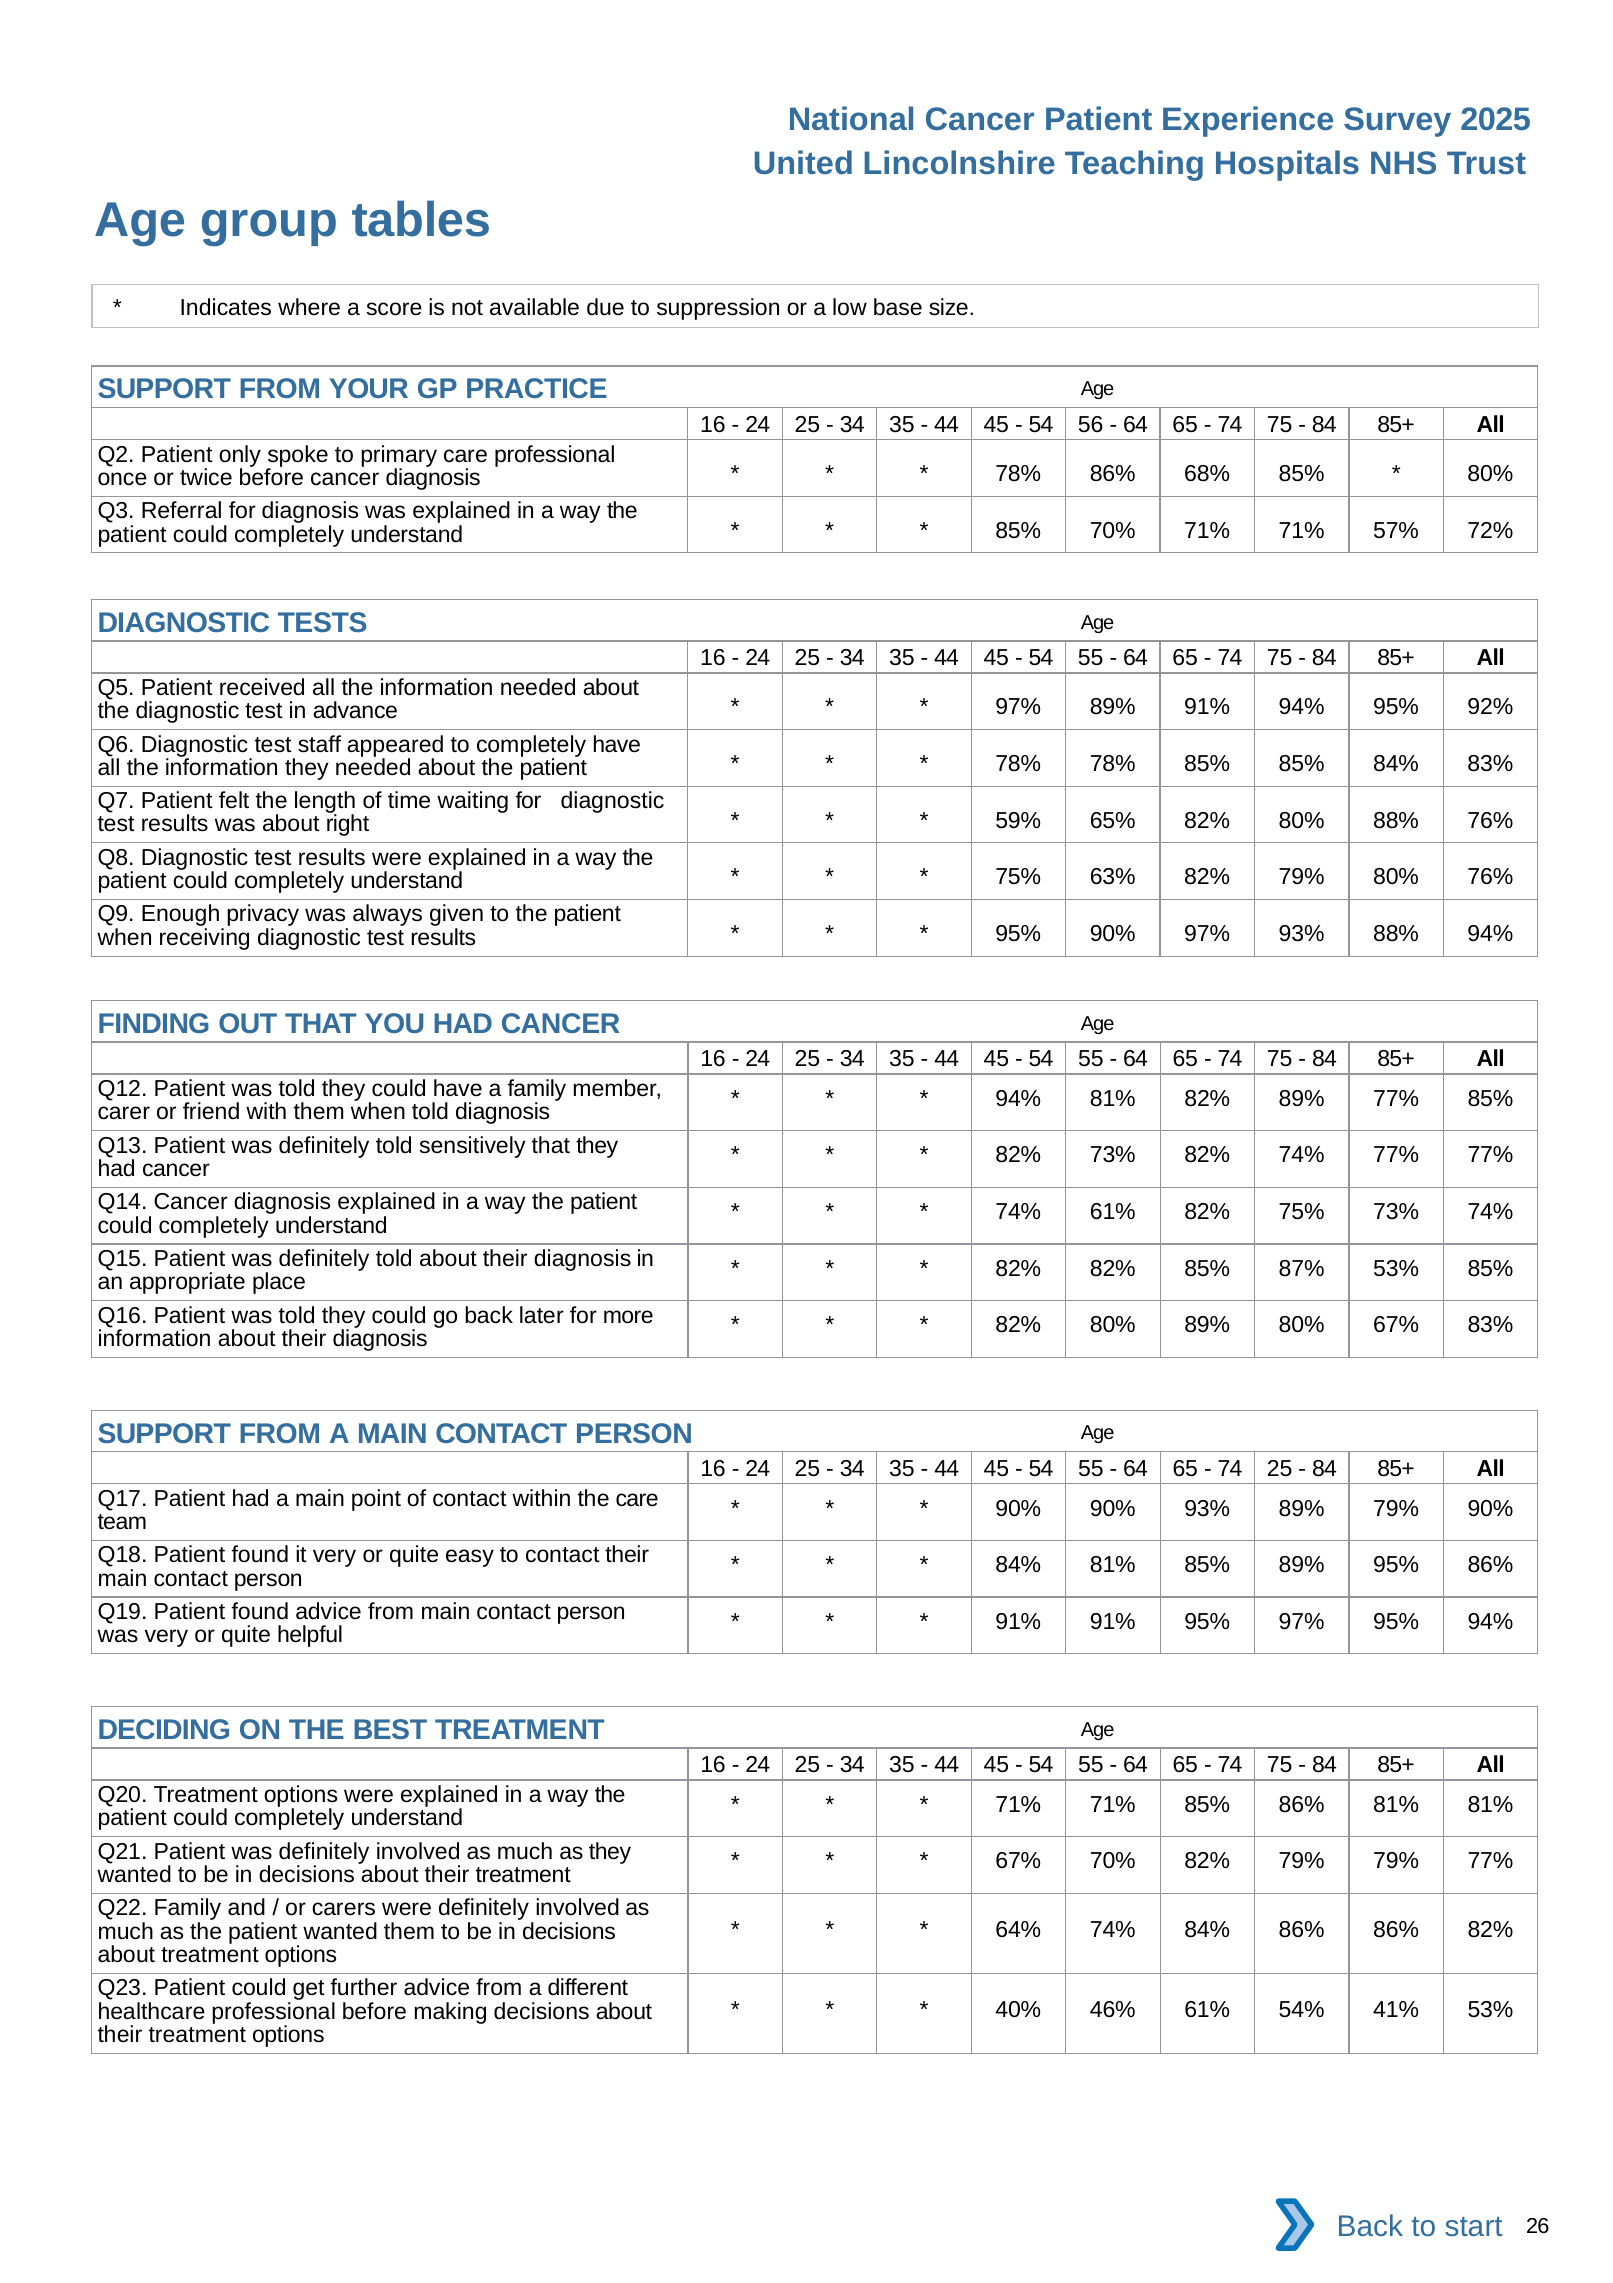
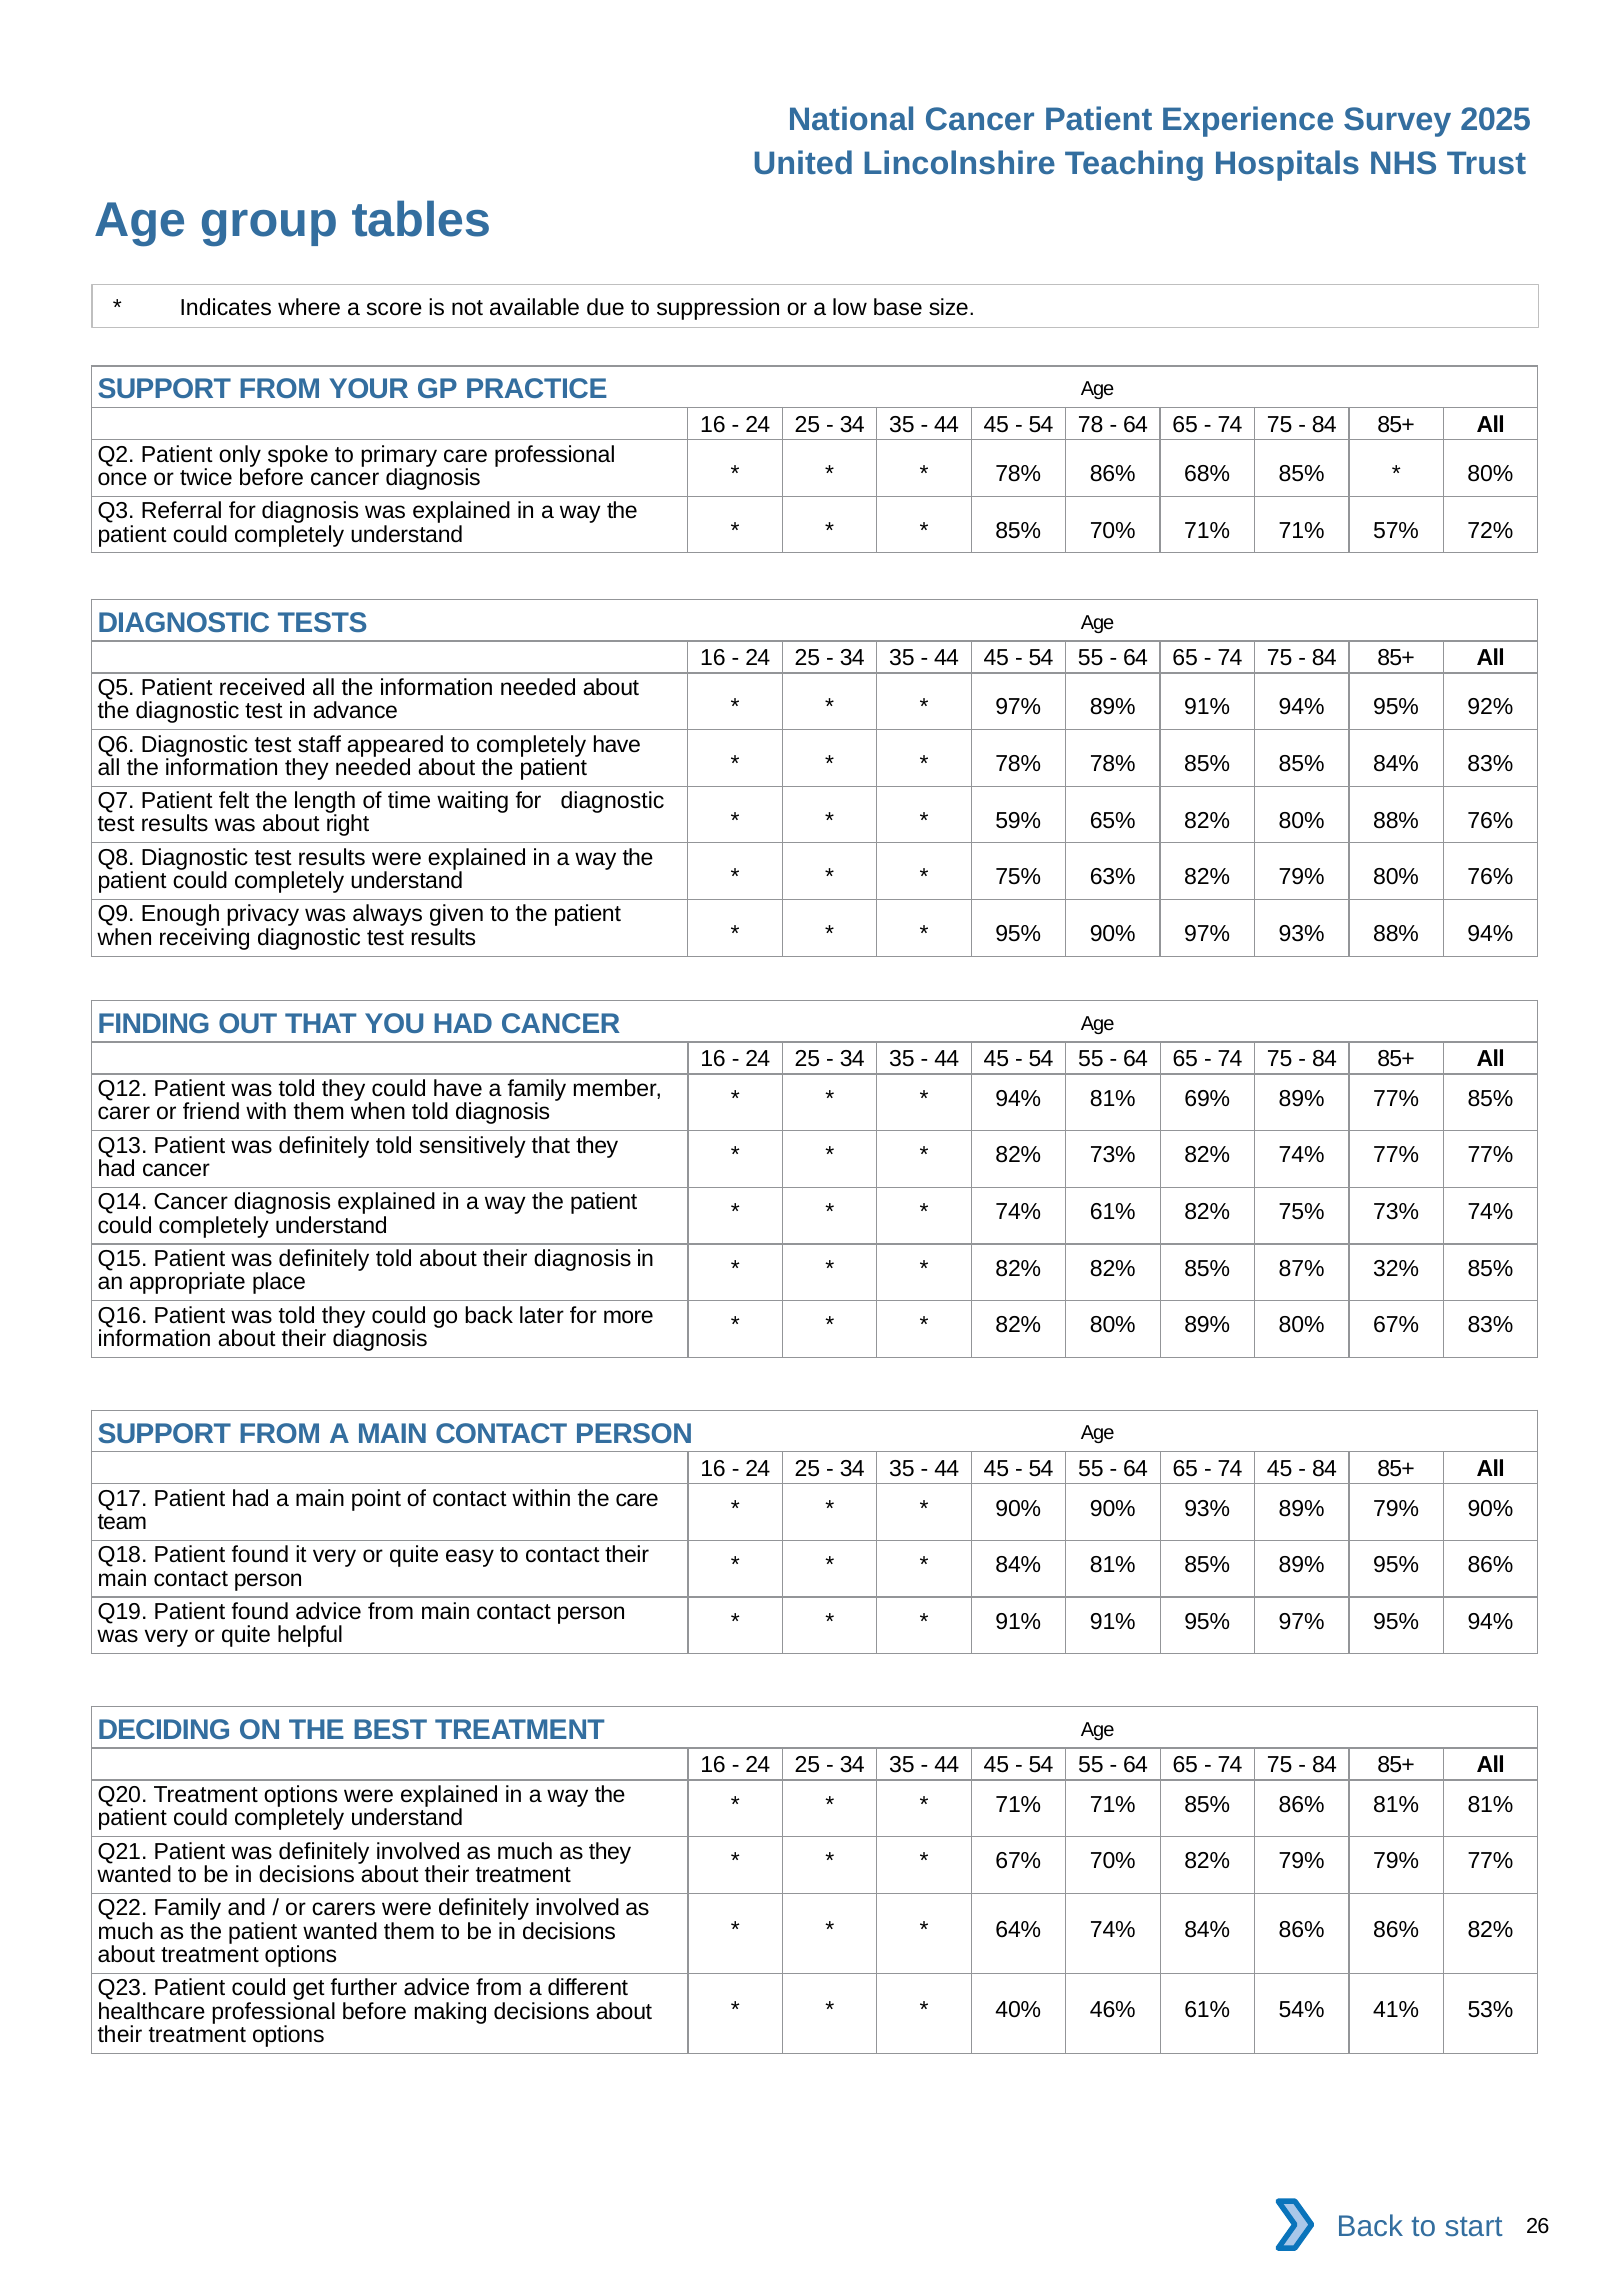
56: 56 -> 78
81% 82%: 82% -> 69%
87% 53%: 53% -> 32%
74 25: 25 -> 45
